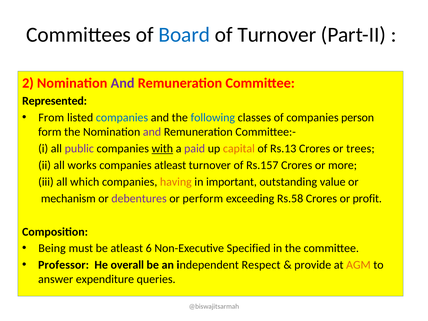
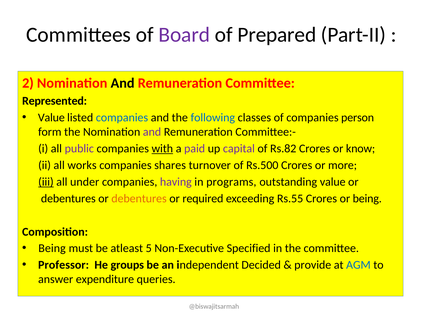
Board colour: blue -> purple
of Turnover: Turnover -> Prepared
And at (123, 83) colour: purple -> black
From at (51, 118): From -> Value
capital colour: orange -> purple
Rs.13: Rs.13 -> Rs.82
trees: trees -> know
companies atleast: atleast -> shares
Rs.157: Rs.157 -> Rs.500
iii underline: none -> present
which: which -> under
having colour: orange -> purple
important: important -> programs
mechanism at (68, 198): mechanism -> debentures
debentures at (139, 198) colour: purple -> orange
perform: perform -> required
Rs.58: Rs.58 -> Rs.55
or profit: profit -> being
6: 6 -> 5
overall: overall -> groups
Respect: Respect -> Decided
AGM colour: orange -> blue
